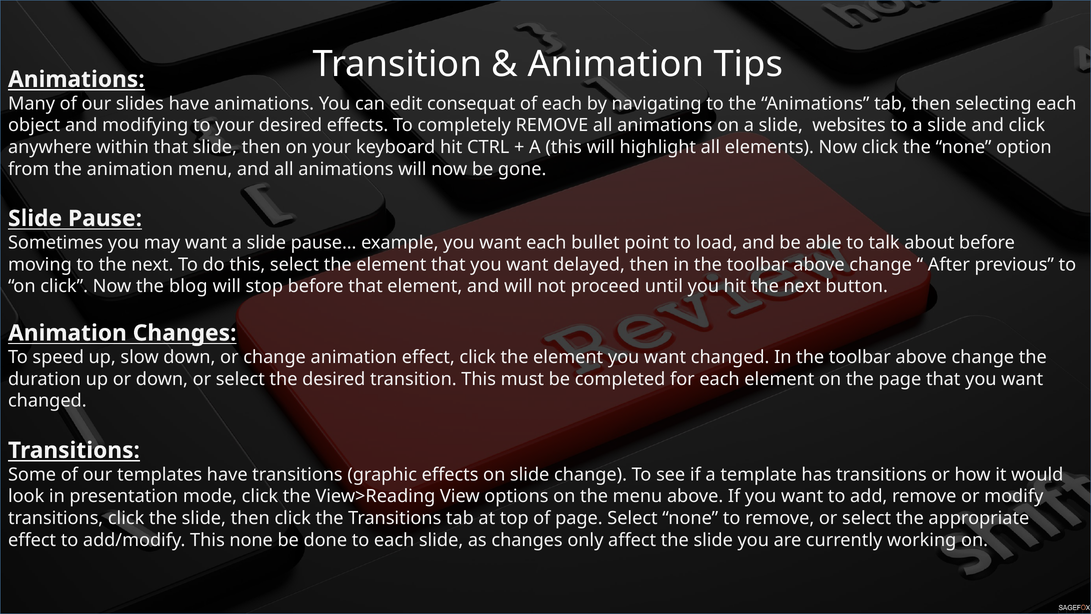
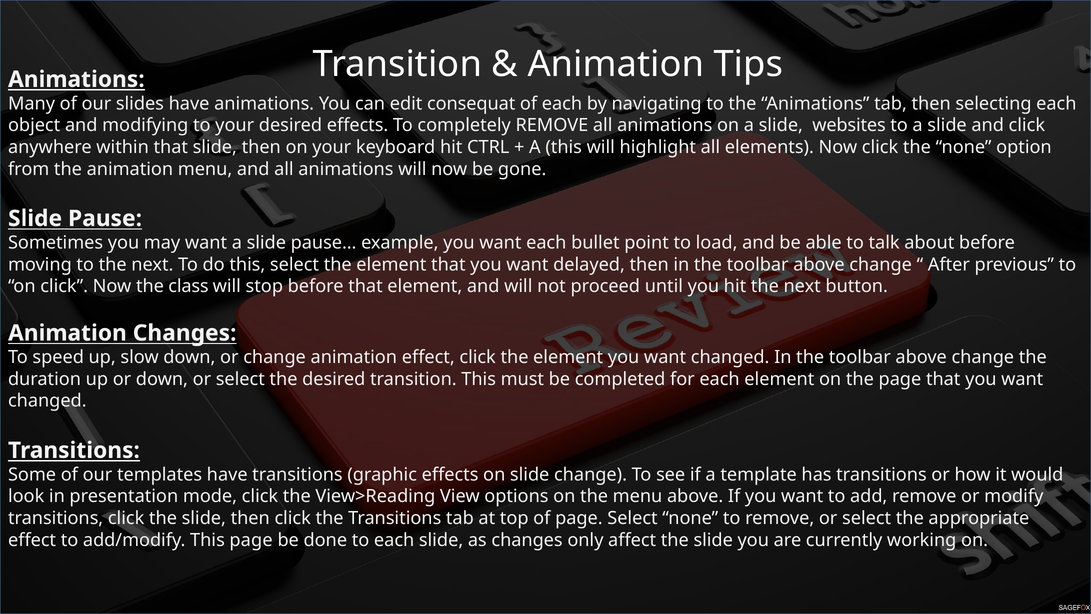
blog: blog -> class
This none: none -> page
